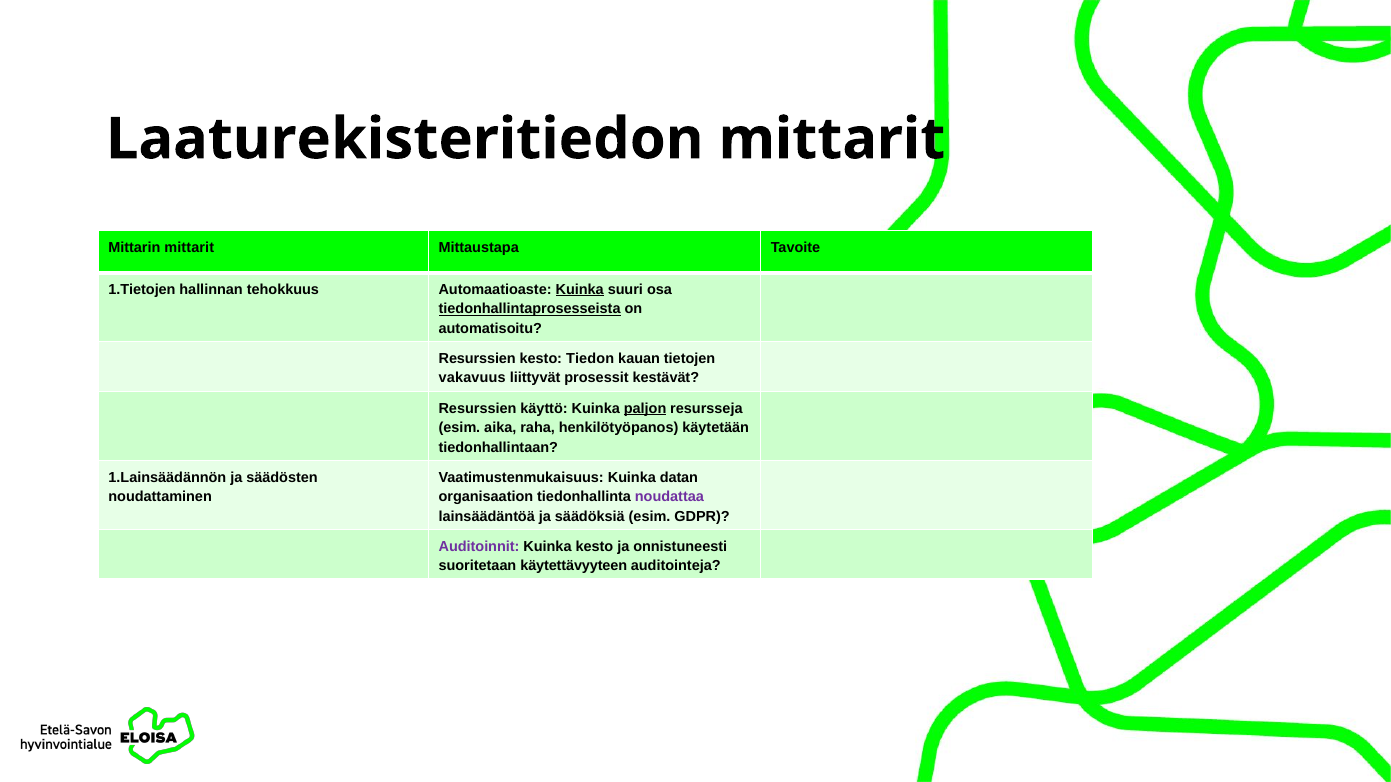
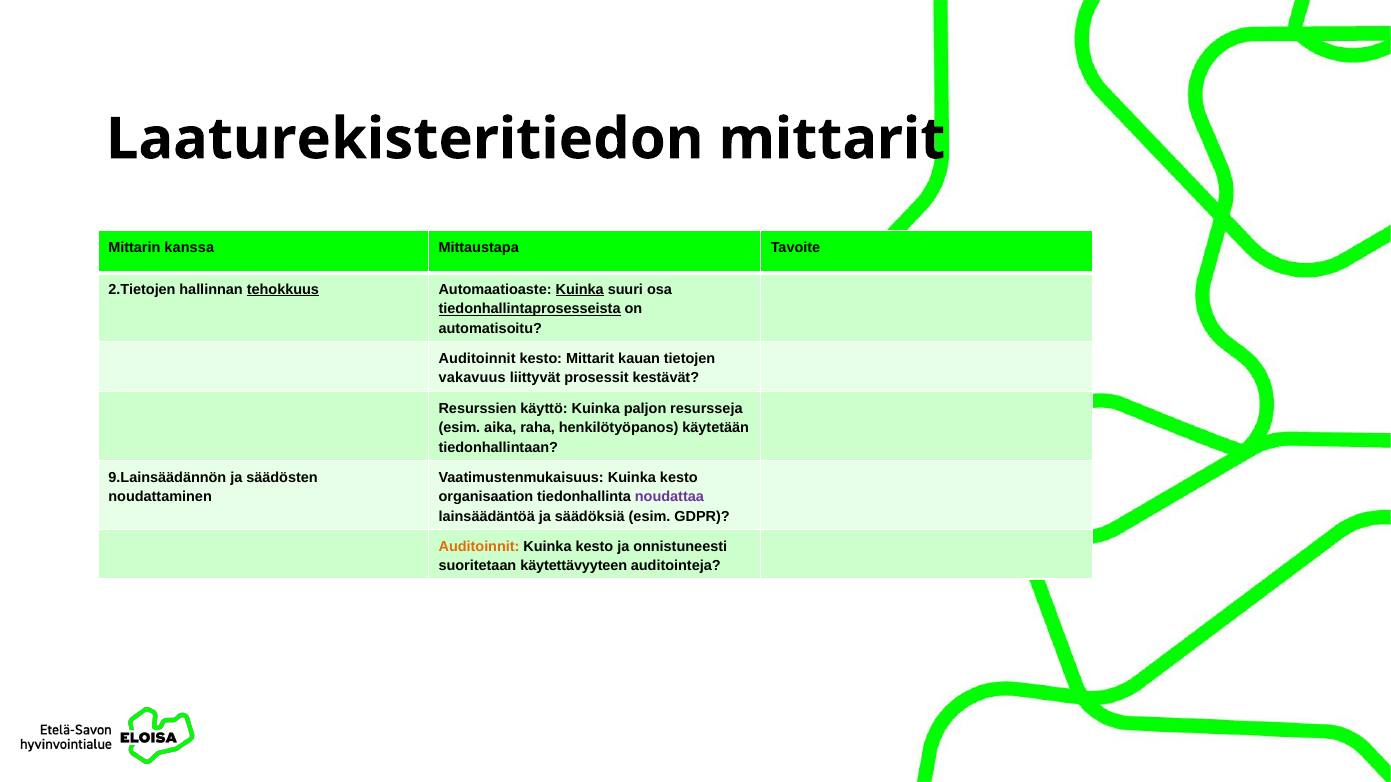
Mittarin mittarit: mittarit -> kanssa
1.Tietojen: 1.Tietojen -> 2.Tietojen
tehokkuus underline: none -> present
Resurssien at (477, 359): Resurssien -> Auditoinnit
kesto Tiedon: Tiedon -> Mittarit
paljon underline: present -> none
1.Lainsäädännön: 1.Lainsäädännön -> 9.Lainsäädännön
Vaatimustenmukaisuus Kuinka datan: datan -> kesto
Auditoinnit at (479, 547) colour: purple -> orange
